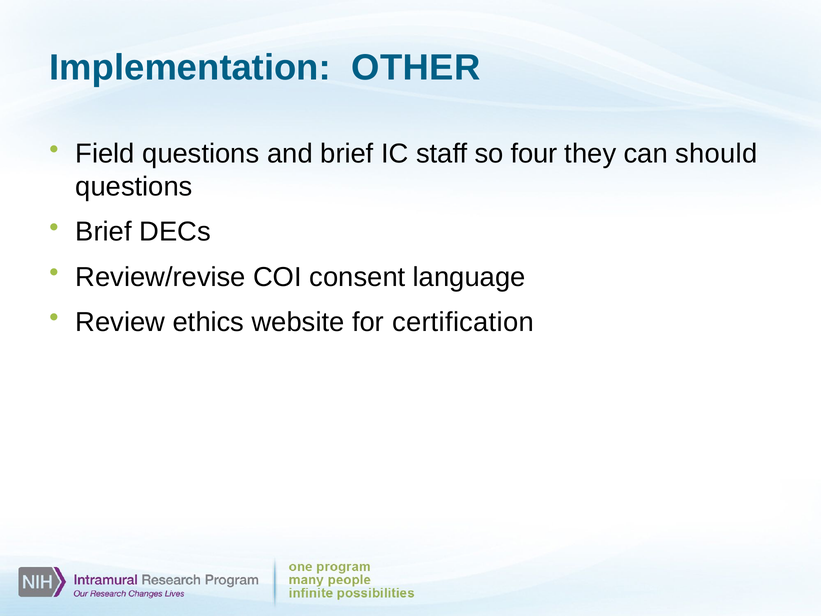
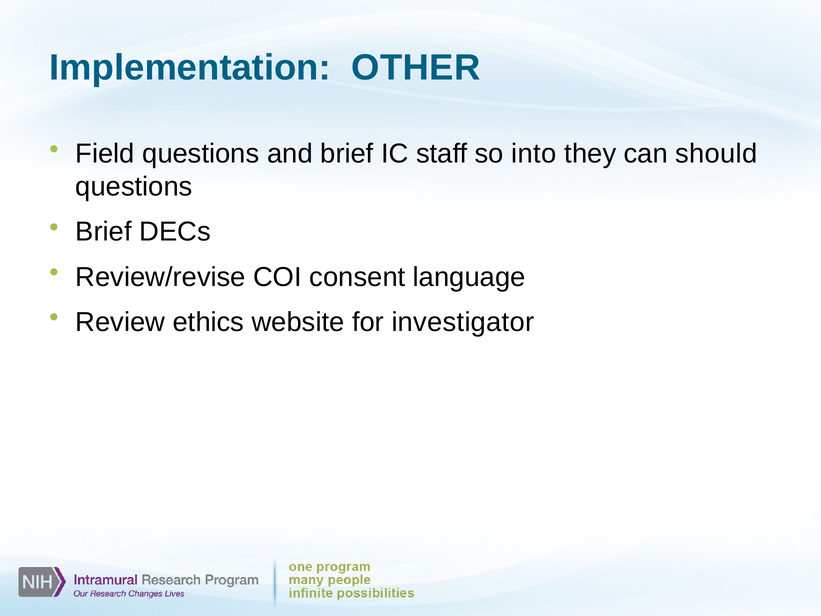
four: four -> into
certification: certification -> investigator
